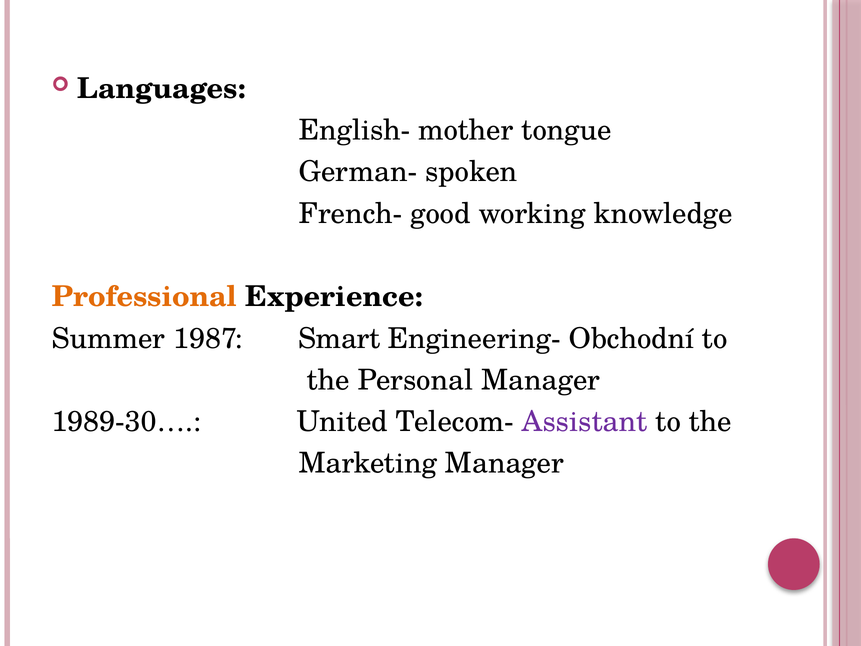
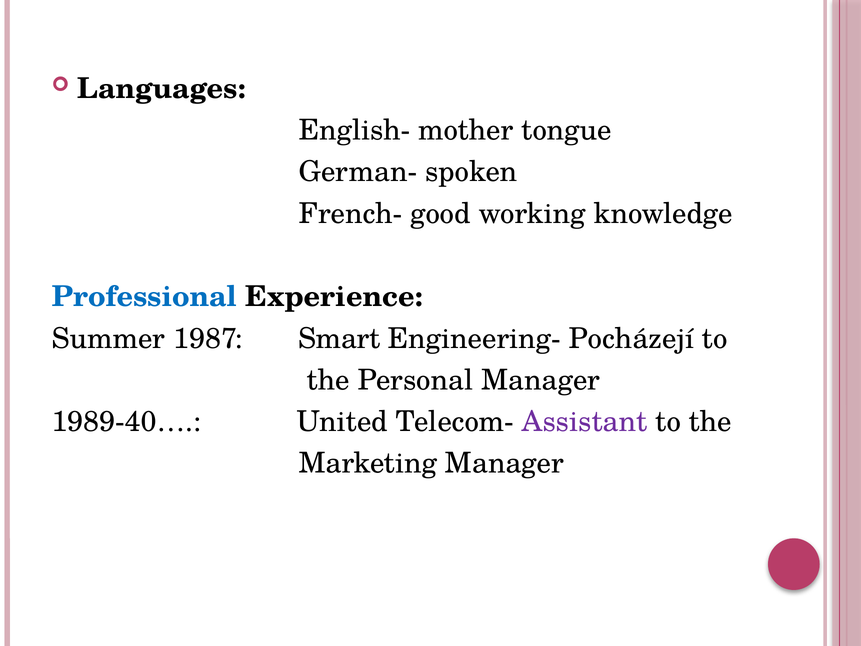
Professional colour: orange -> blue
Obchodní: Obchodní -> Pocházejí
1989-30…: 1989-30… -> 1989-40…
